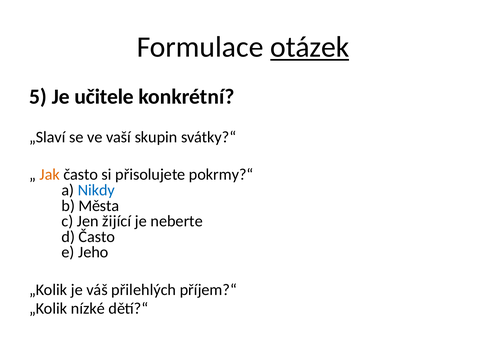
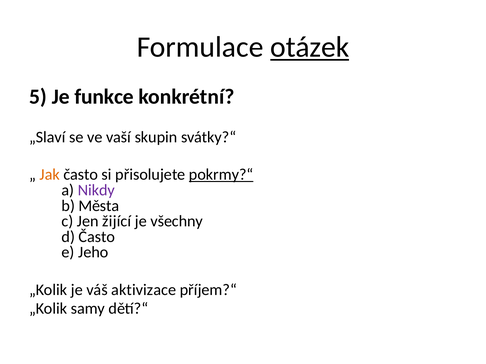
učitele: učitele -> funkce
pokrmy?“ underline: none -> present
Nikdy colour: blue -> purple
neberte: neberte -> všechny
přilehlých: přilehlých -> aktivizace
nízké: nízké -> samy
